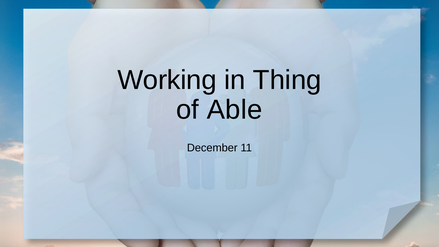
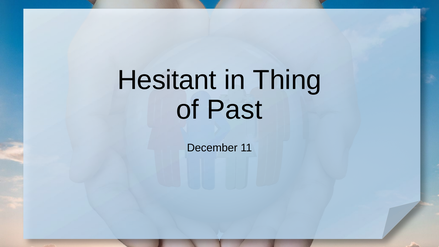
Working: Working -> Hesitant
Able: Able -> Past
